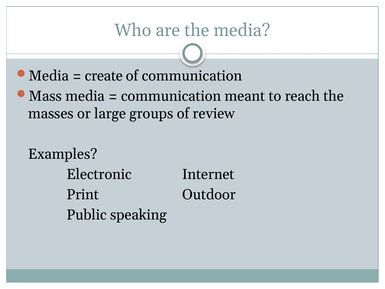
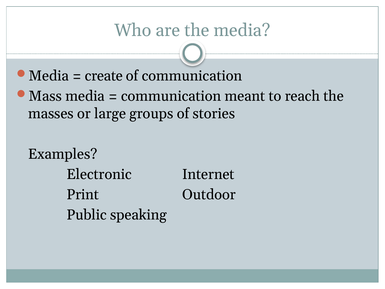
review: review -> stories
